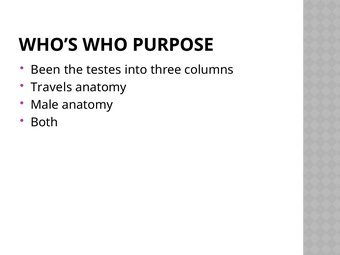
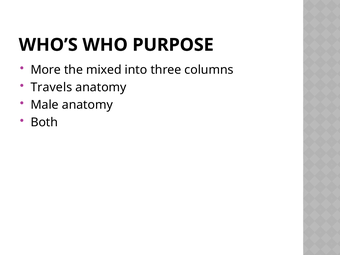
Been: Been -> More
testes: testes -> mixed
